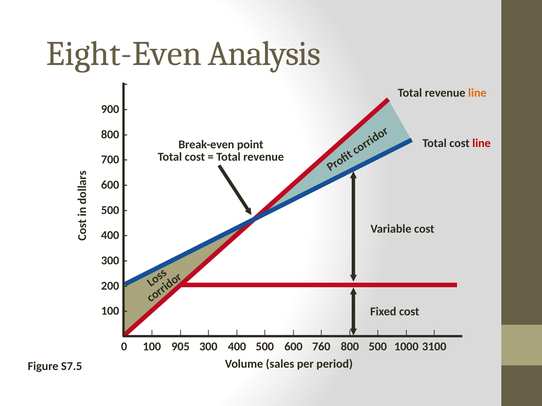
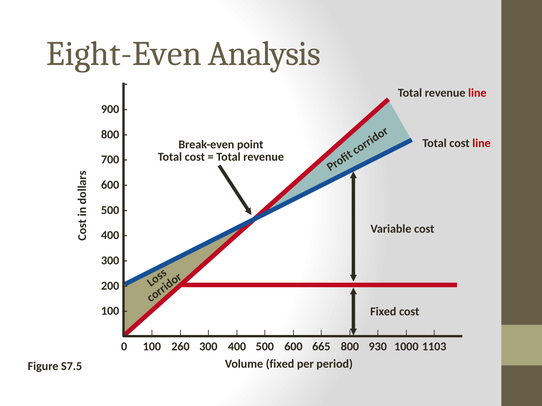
line at (477, 93) colour: orange -> red
905: 905 -> 260
760: 760 -> 665
800 500: 500 -> 930
3100: 3100 -> 1103
Volume sales: sales -> fixed
